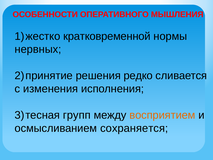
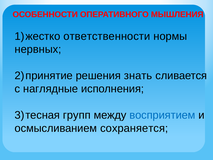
кратковременной: кратковременной -> ответственности
редко: редко -> знать
изменения: изменения -> наглядные
восприятием colour: orange -> blue
